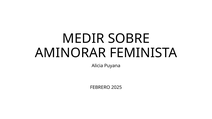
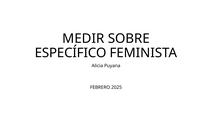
AMINORAR: AMINORAR -> ESPECÍFICO
